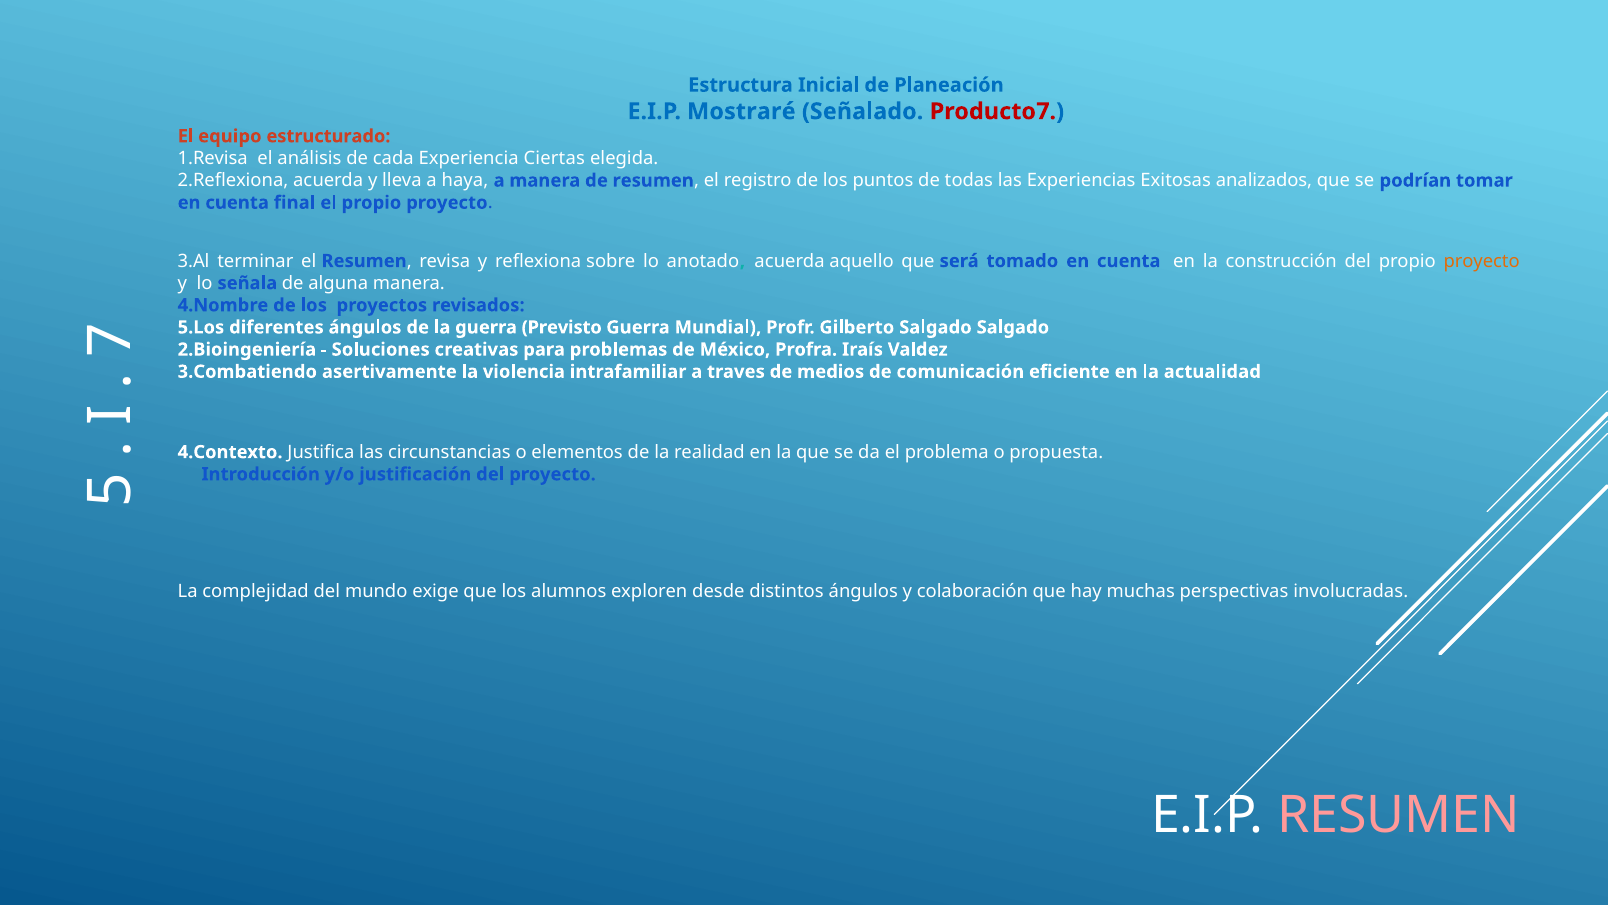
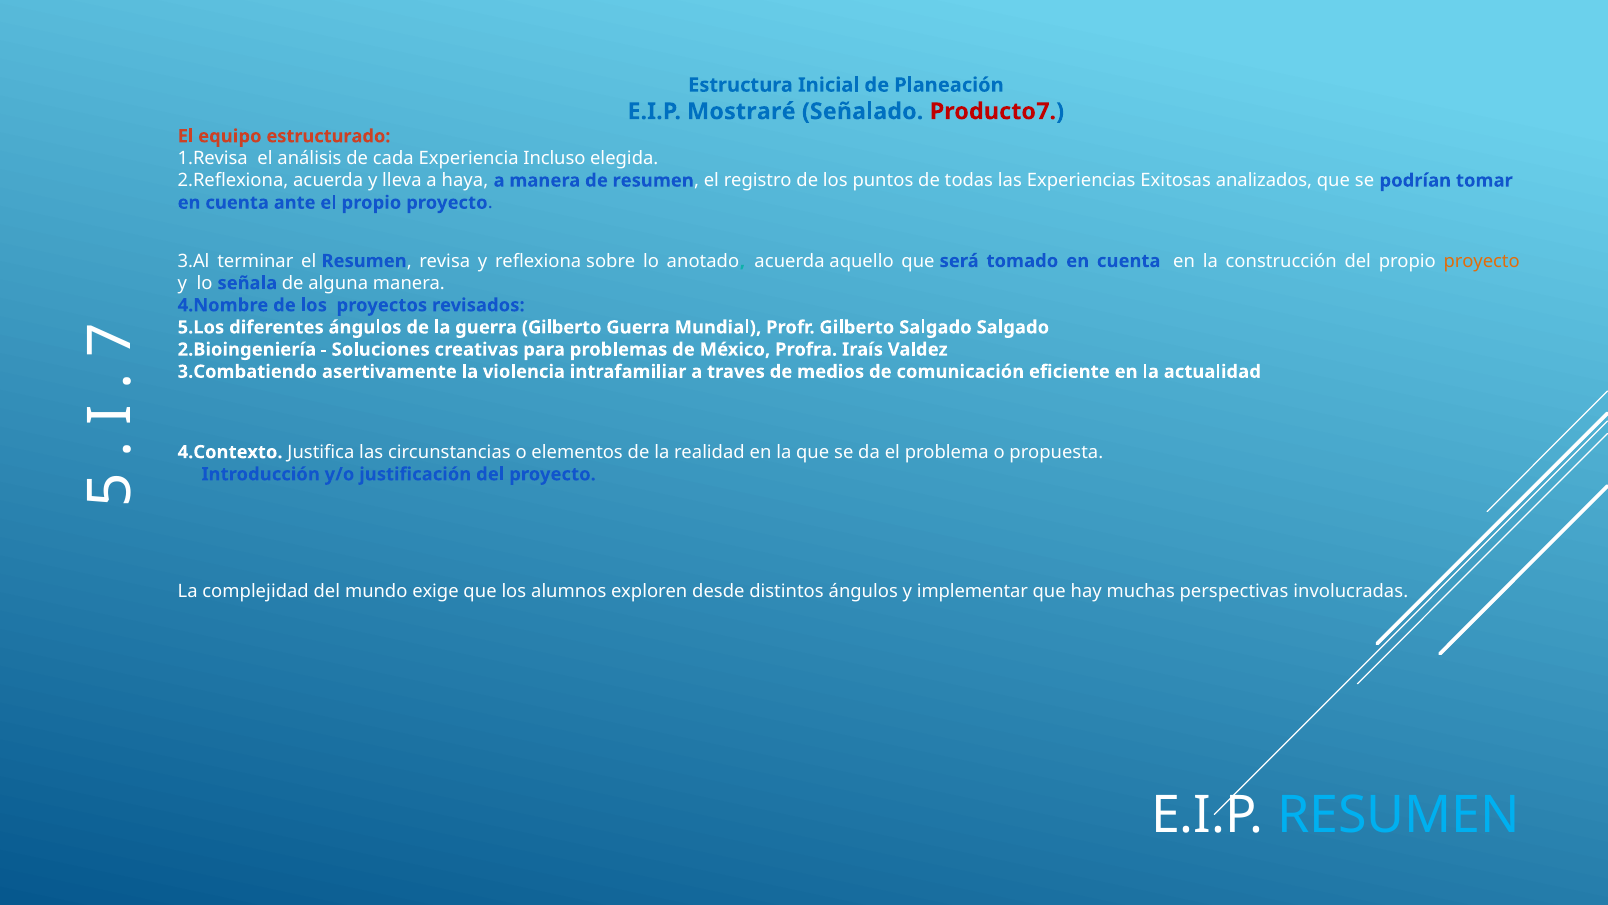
Ciertas: Ciertas -> Incluso
final: final -> ante
guerra Previsto: Previsto -> Gilberto
colaboración: colaboración -> implementar
RESUMEN at (1399, 815) colour: pink -> light blue
